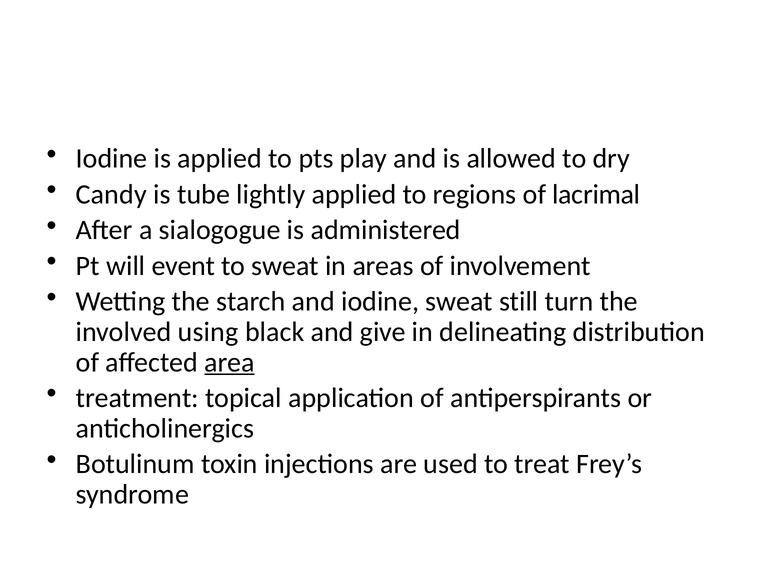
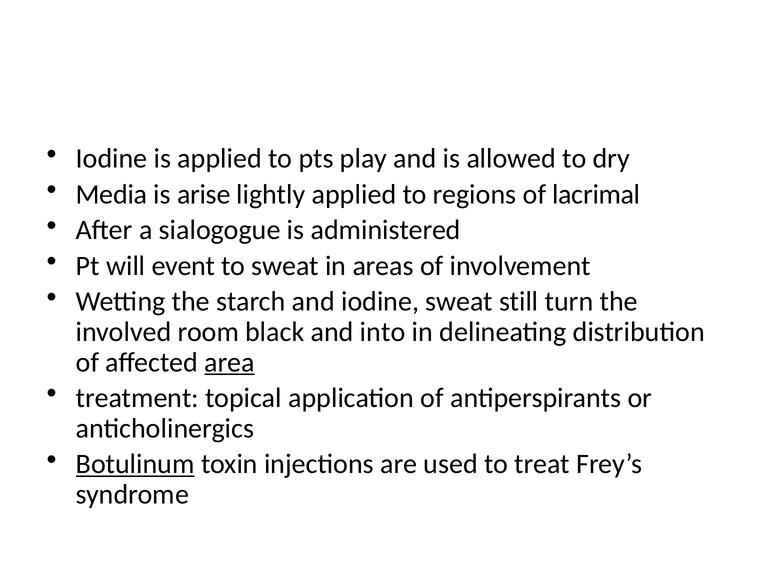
Candy: Candy -> Media
tube: tube -> arise
using: using -> room
give: give -> into
Botulinum underline: none -> present
